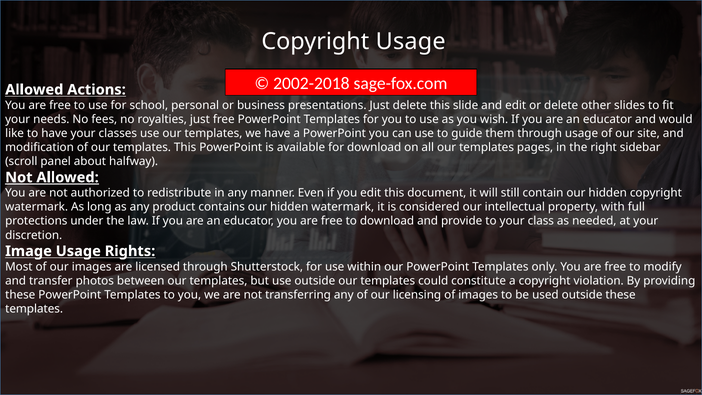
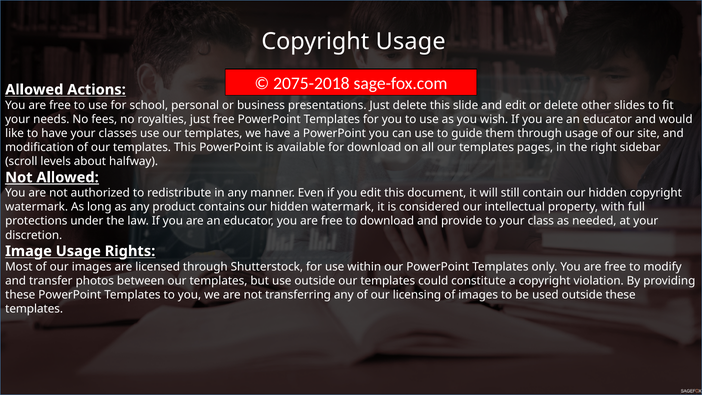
2002-2018: 2002-2018 -> 2075-2018
panel: panel -> levels
